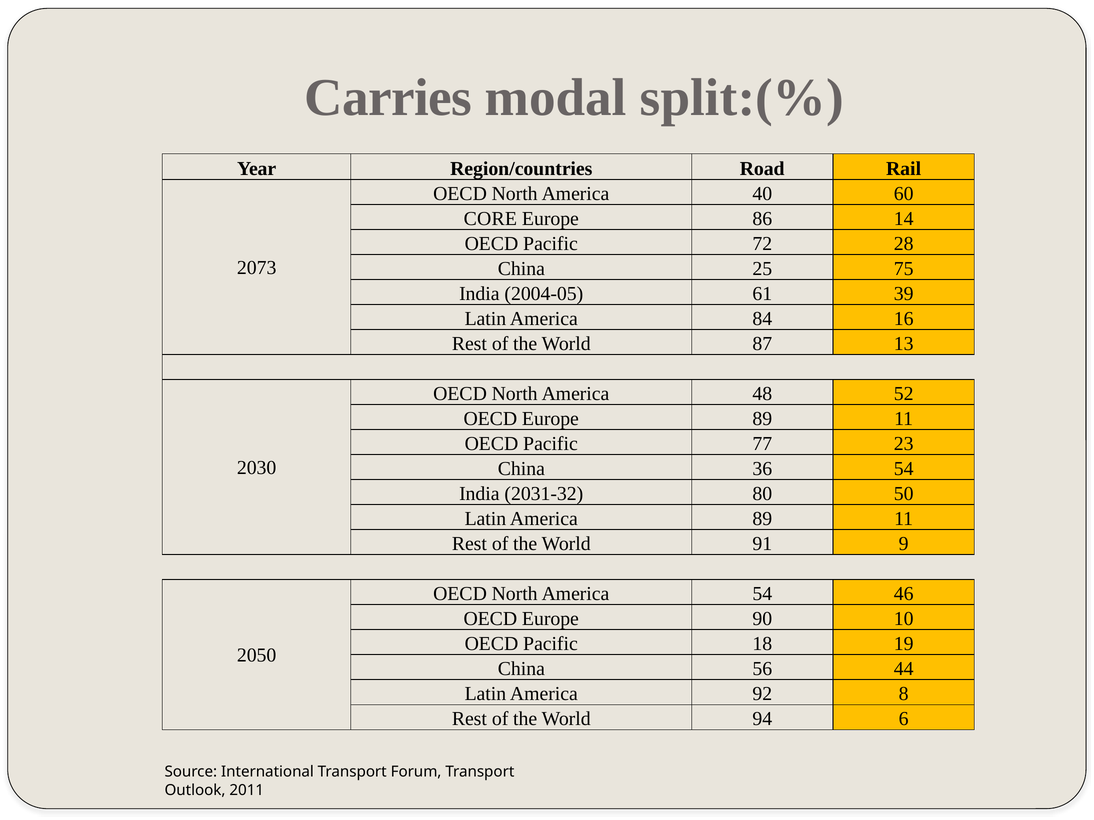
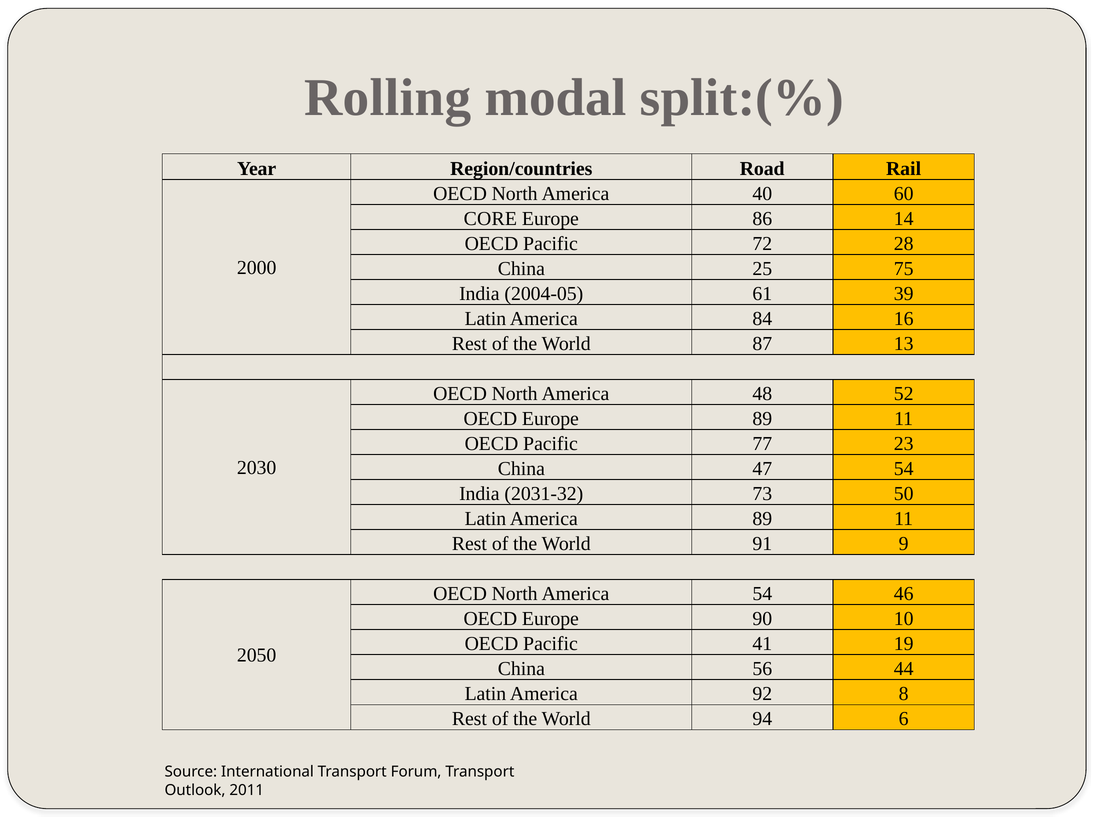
Carries: Carries -> Rolling
2073: 2073 -> 2000
36: 36 -> 47
80: 80 -> 73
18: 18 -> 41
